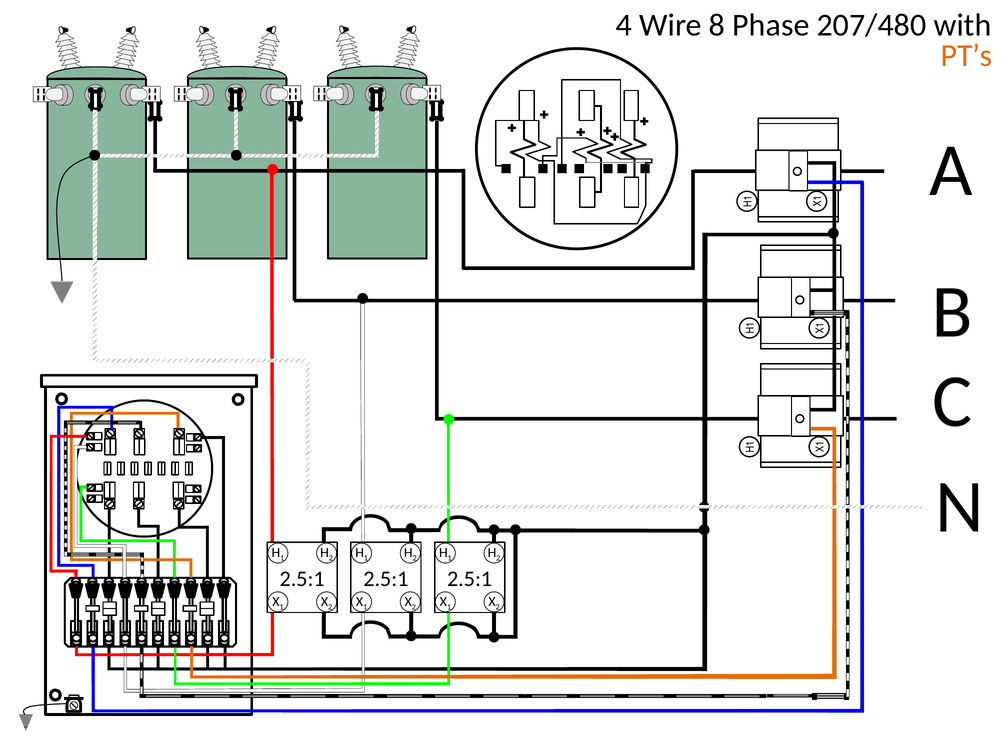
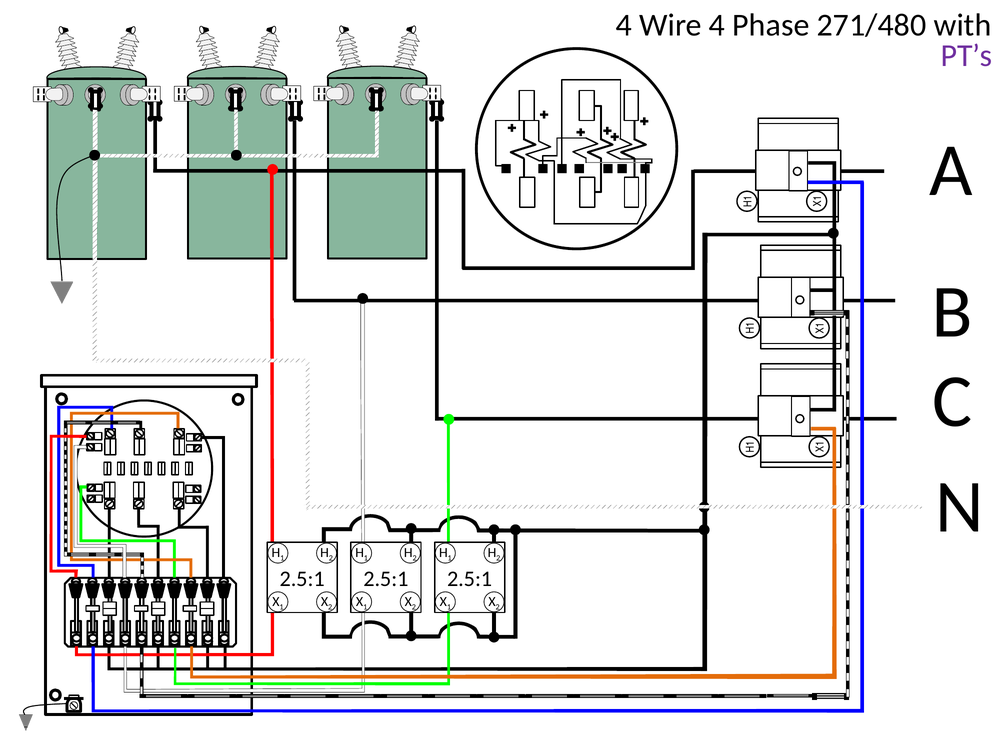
Wire 8: 8 -> 4
207/480: 207/480 -> 271/480
PT’s colour: orange -> purple
